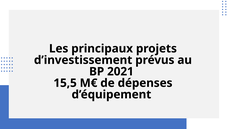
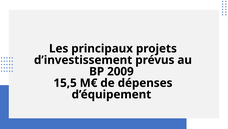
2021: 2021 -> 2009
